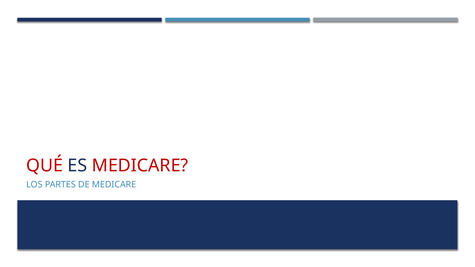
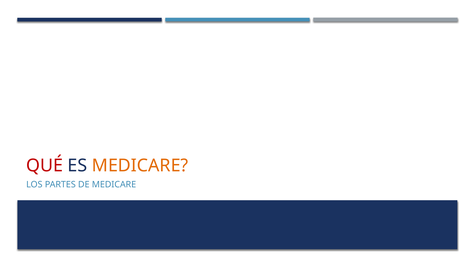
MEDICARE at (140, 166) colour: red -> orange
